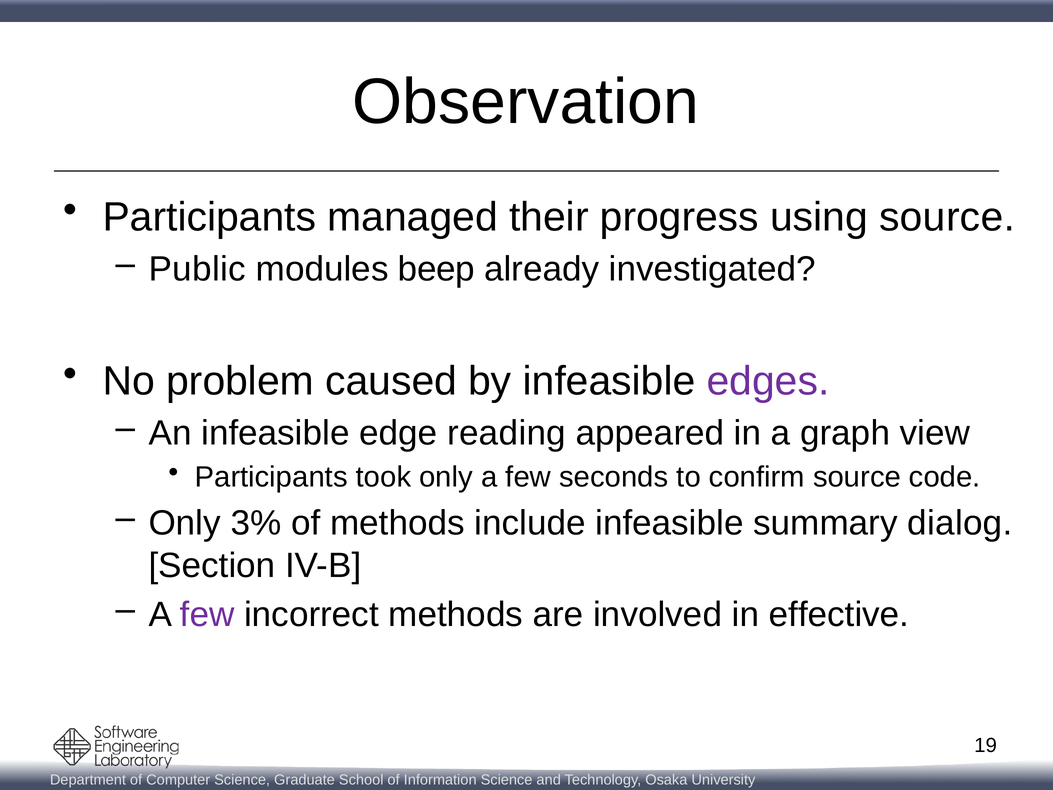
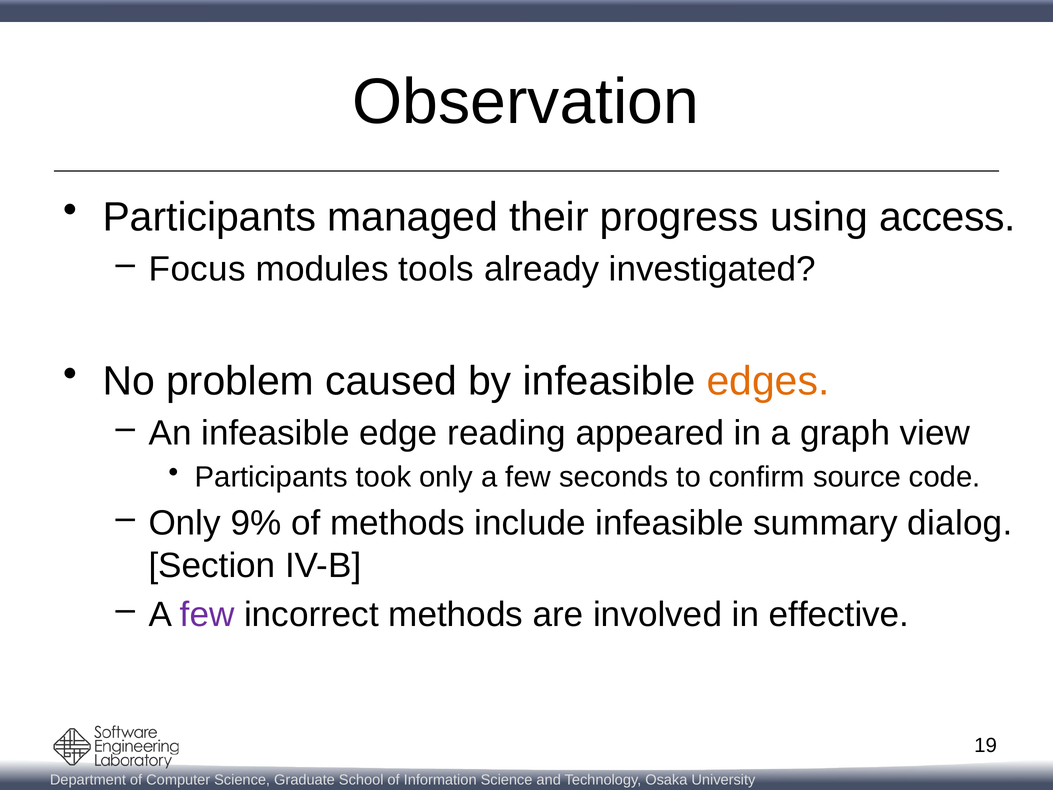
using source: source -> access
Public: Public -> Focus
beep: beep -> tools
edges colour: purple -> orange
3%: 3% -> 9%
